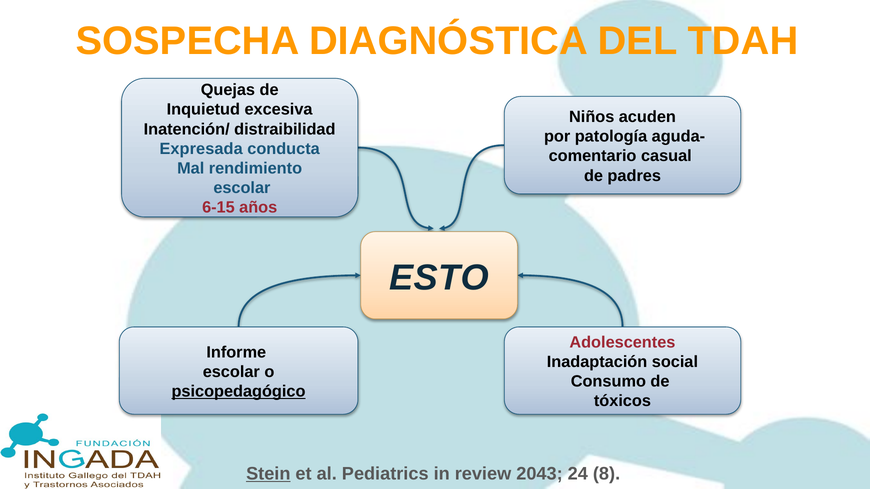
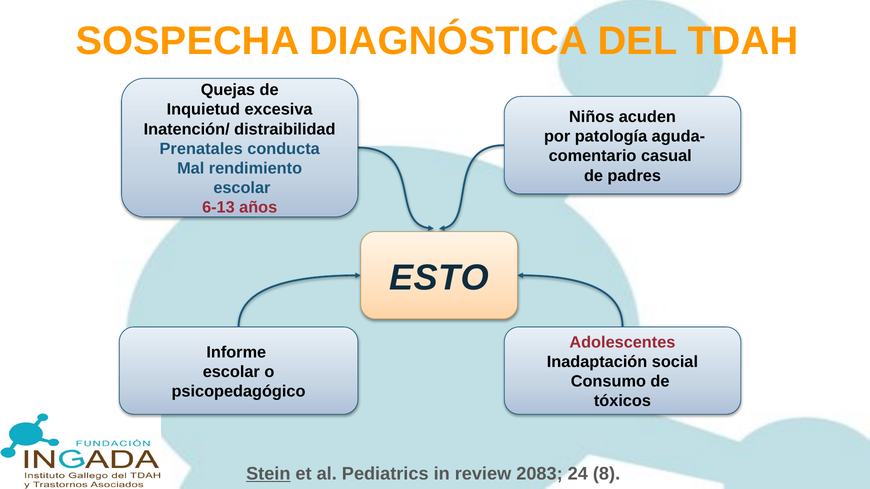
Expresada: Expresada -> Prenatales
6-15: 6-15 -> 6-13
psicopedagógico underline: present -> none
2043: 2043 -> 2083
